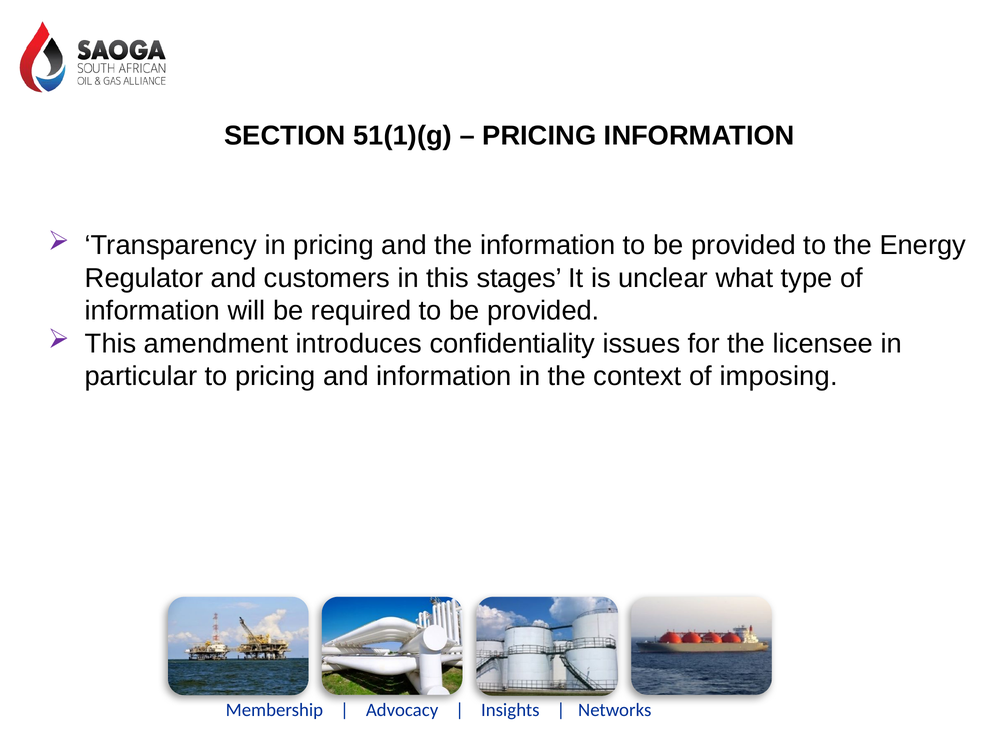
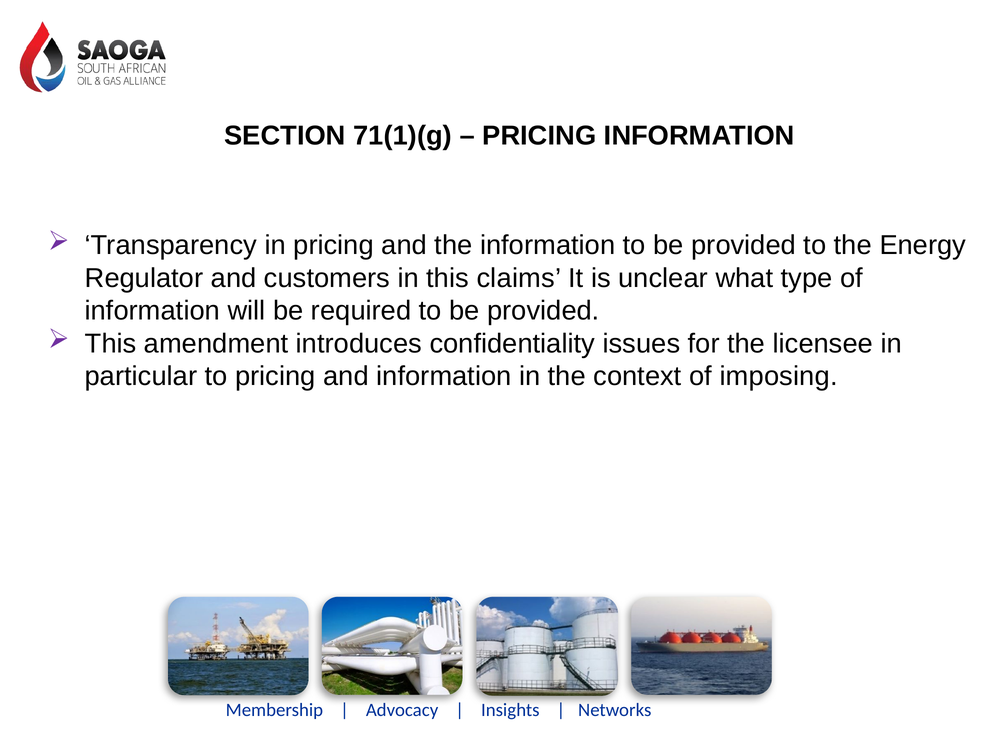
51(1)(g: 51(1)(g -> 71(1)(g
stages: stages -> claims
